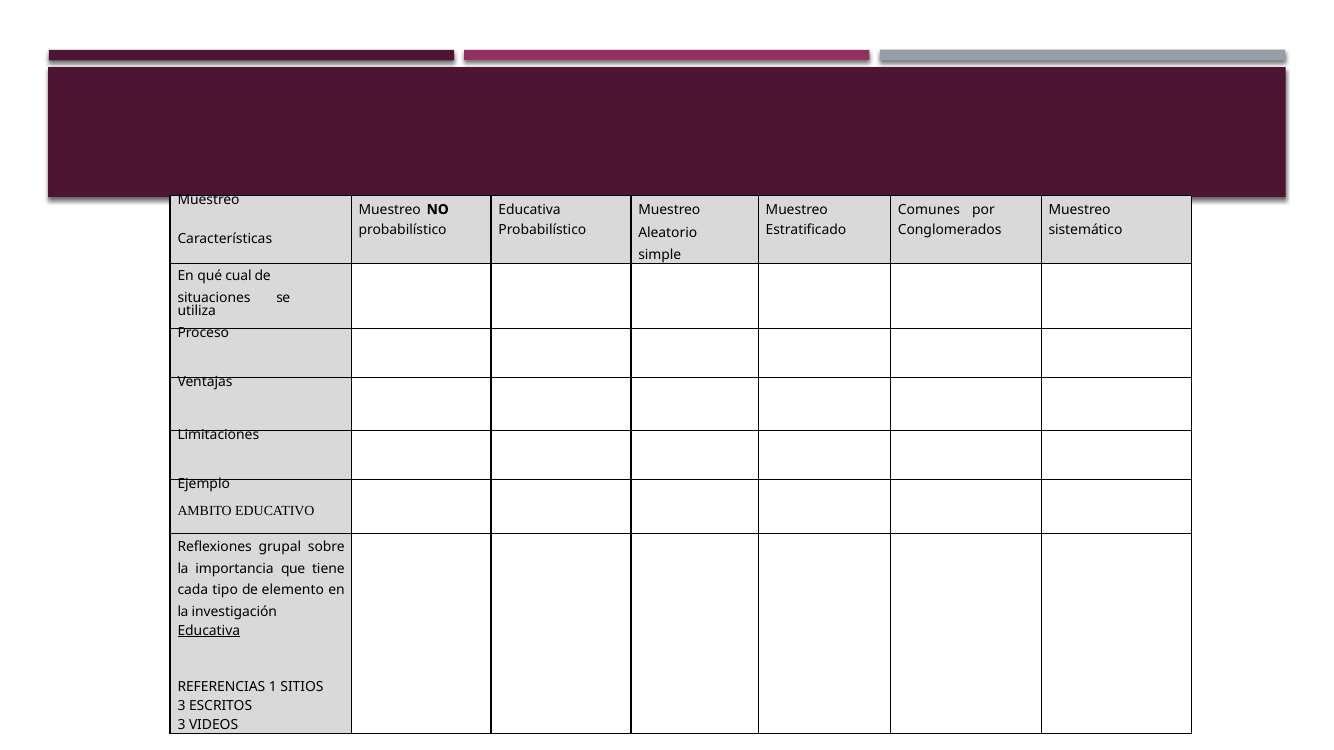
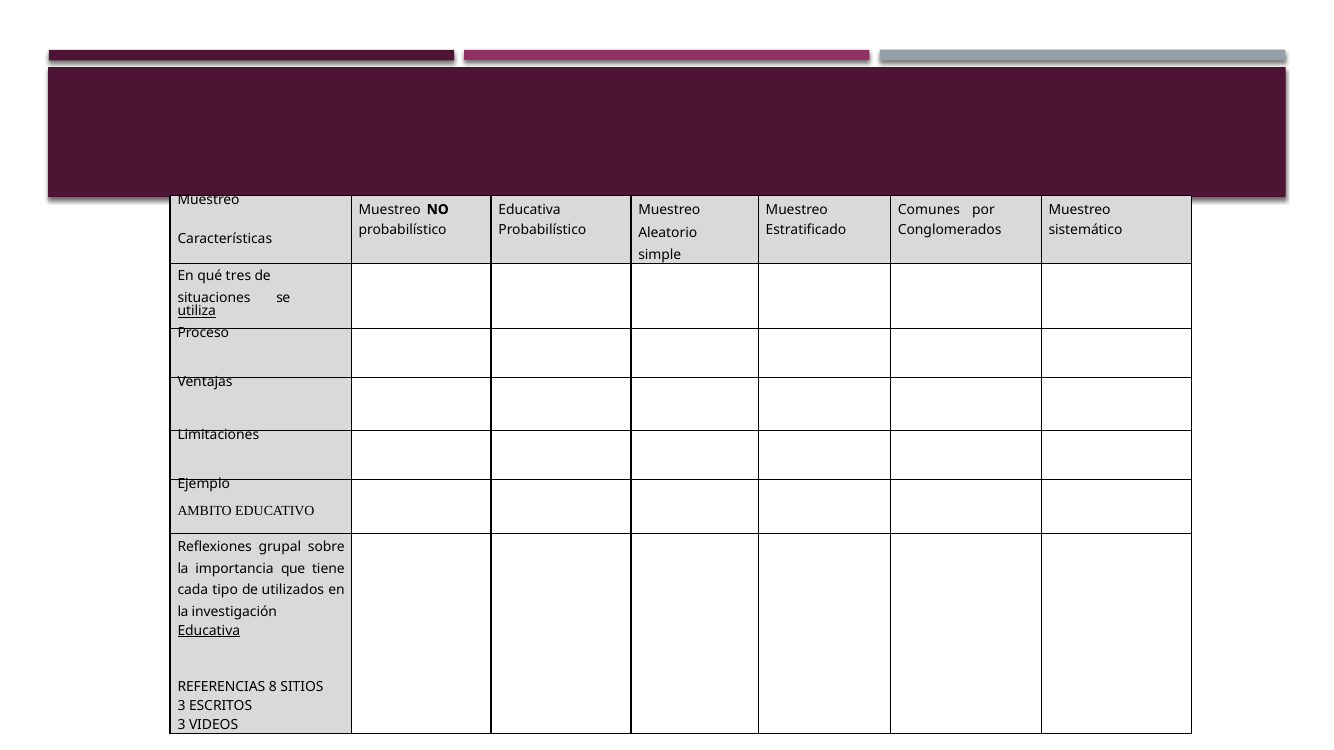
cual: cual -> tres
utiliza underline: none -> present
elemento: elemento -> utilizados
1: 1 -> 8
